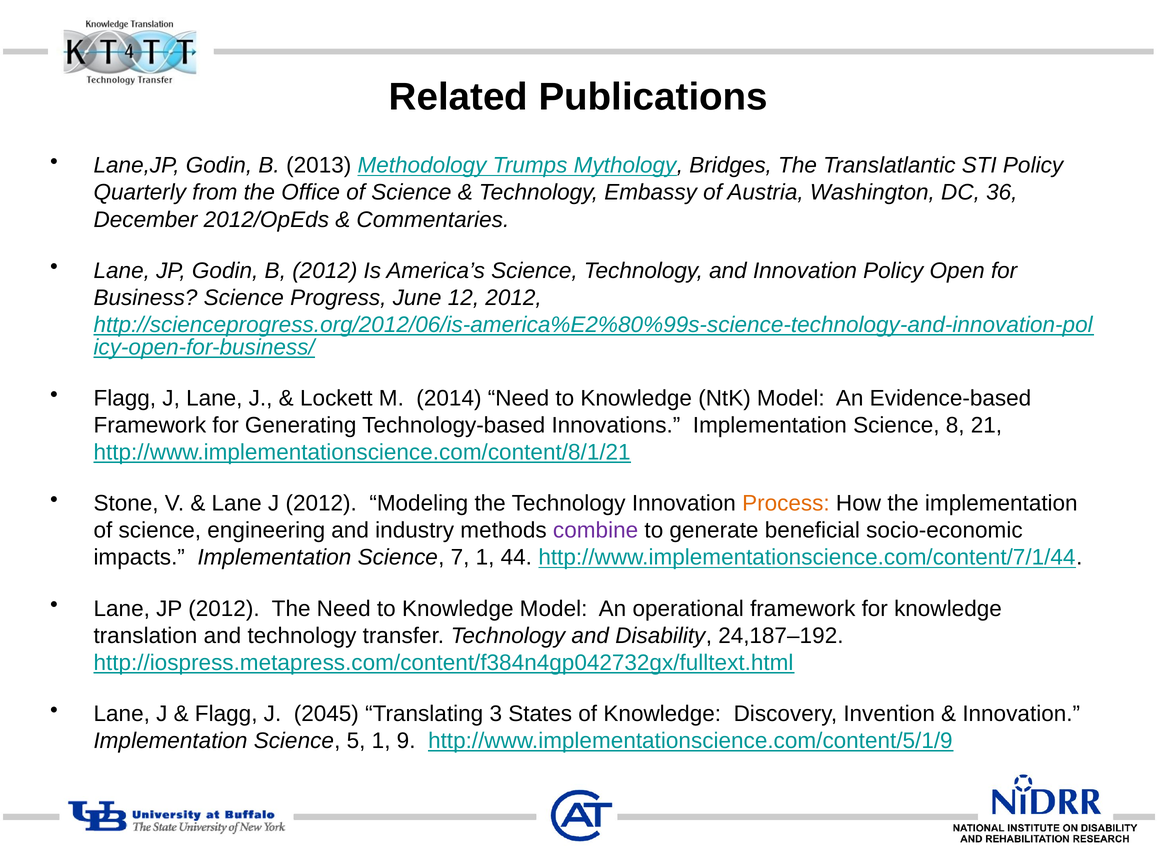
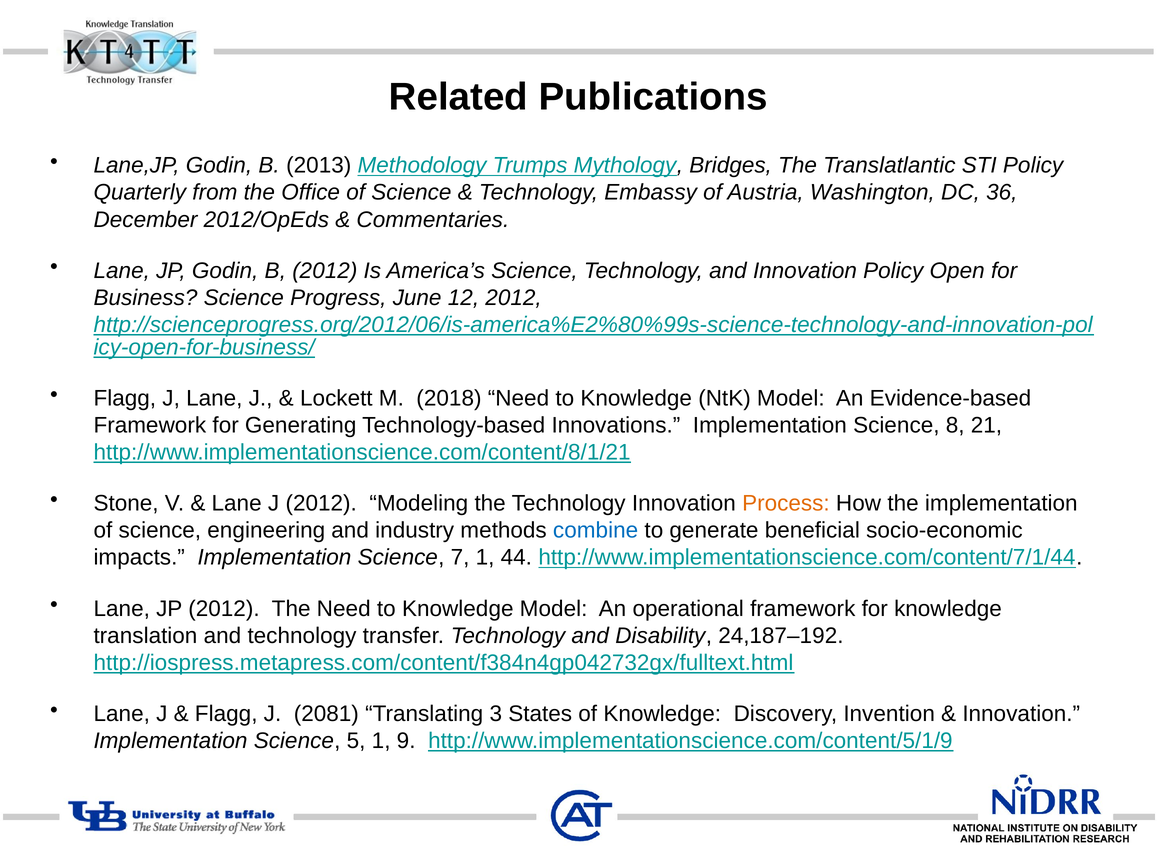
2014: 2014 -> 2018
combine colour: purple -> blue
2045: 2045 -> 2081
